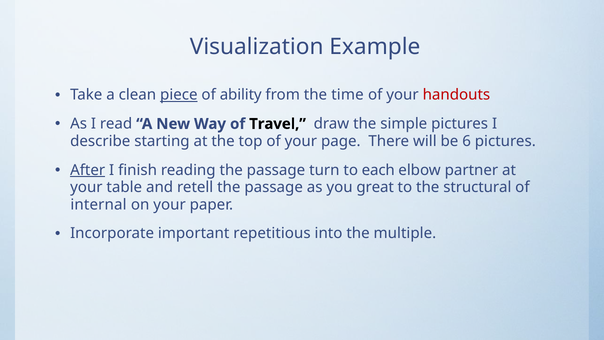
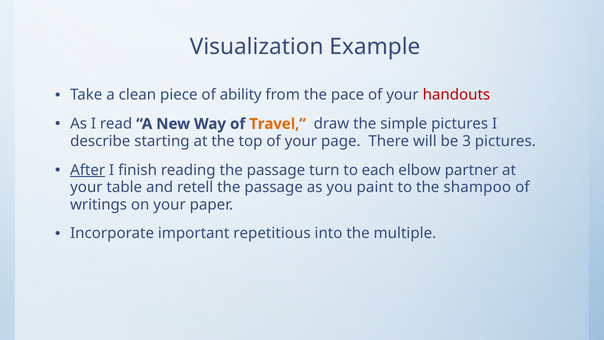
piece underline: present -> none
time: time -> pace
Travel colour: black -> orange
6: 6 -> 3
great: great -> paint
structural: structural -> shampoo
internal: internal -> writings
